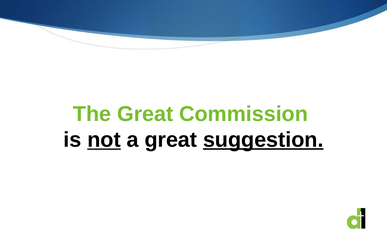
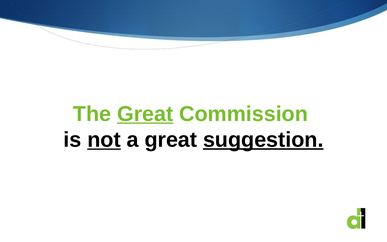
Great at (145, 114) underline: none -> present
